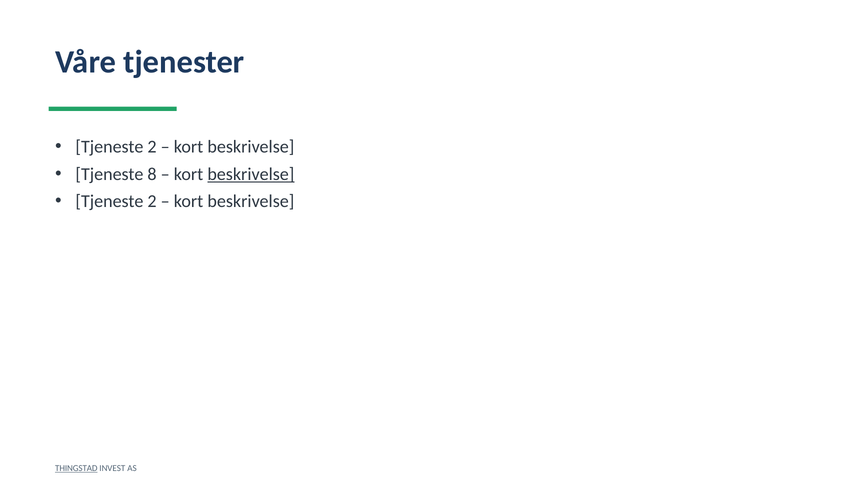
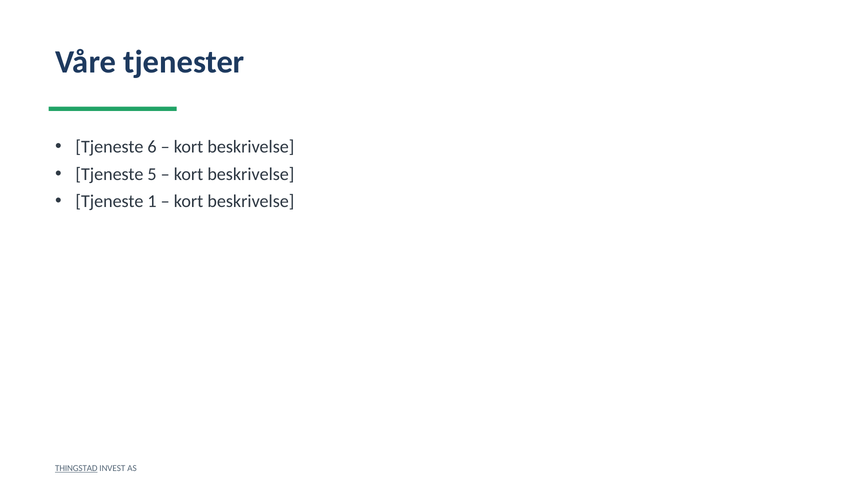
2 at (152, 147): 2 -> 6
8: 8 -> 5
beskrivelse at (251, 174) underline: present -> none
2 at (152, 201): 2 -> 1
